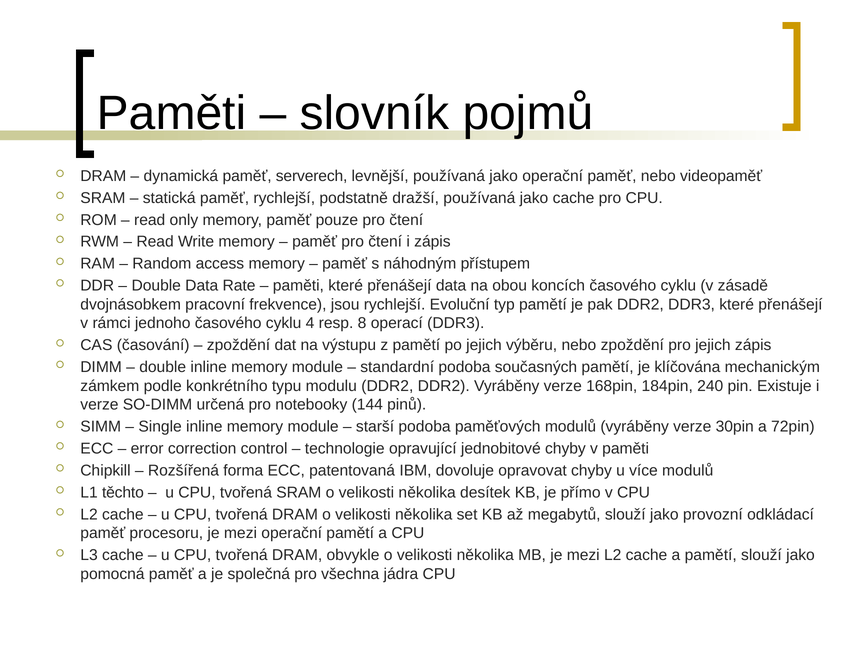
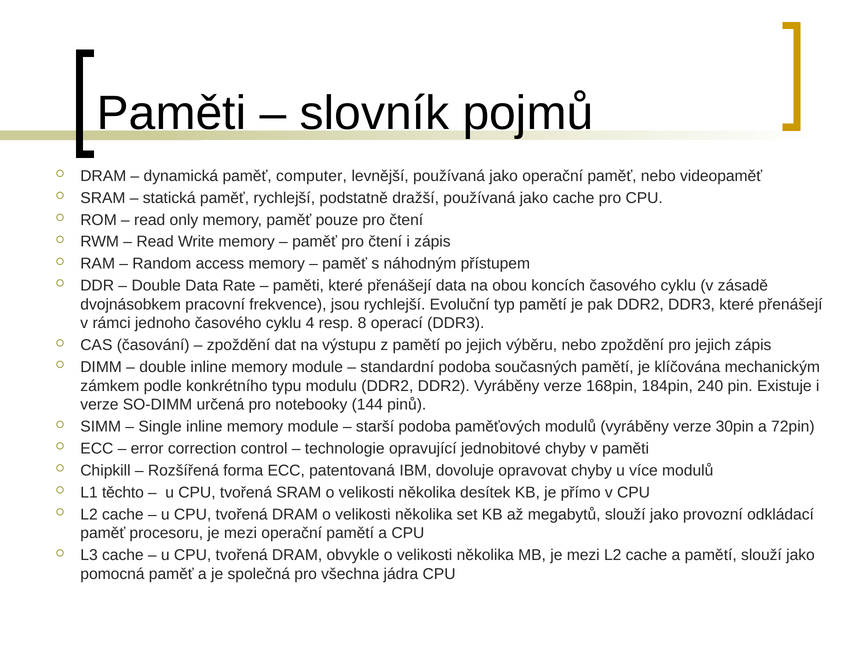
serverech: serverech -> computer
